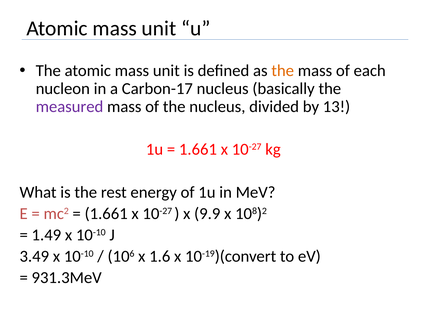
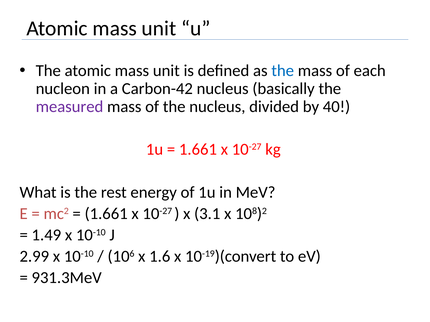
the at (283, 71) colour: orange -> blue
Carbon-17: Carbon-17 -> Carbon-42
13: 13 -> 40
9.9: 9.9 -> 3.1
3.49: 3.49 -> 2.99
